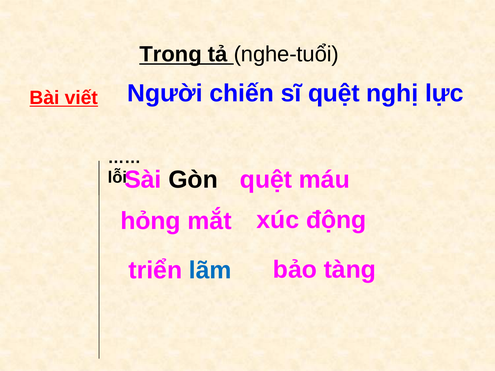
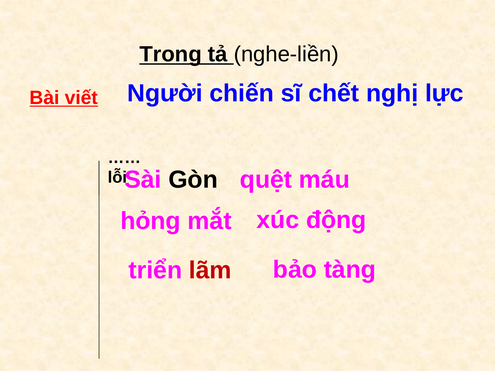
nghe-tuổi: nghe-tuổi -> nghe-liền
sĩ quệt: quệt -> chết
lãm colour: blue -> red
